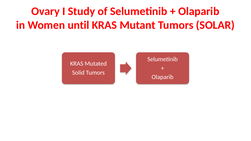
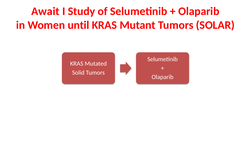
Ovary: Ovary -> Await
